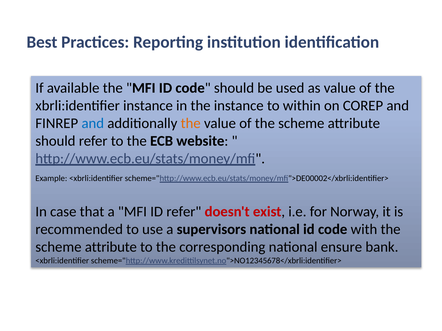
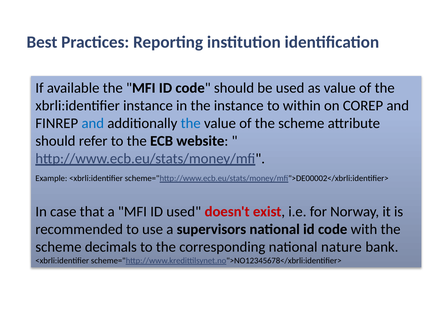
the at (191, 123) colour: orange -> blue
ID refer: refer -> used
attribute at (111, 247): attribute -> decimals
ensure: ensure -> nature
